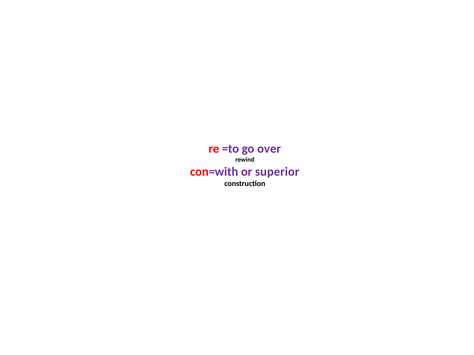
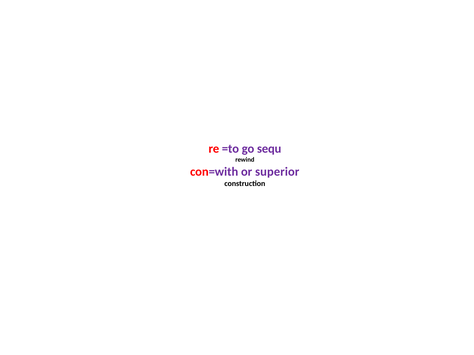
over: over -> sequ
